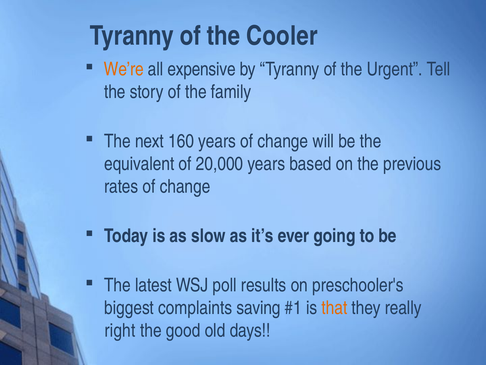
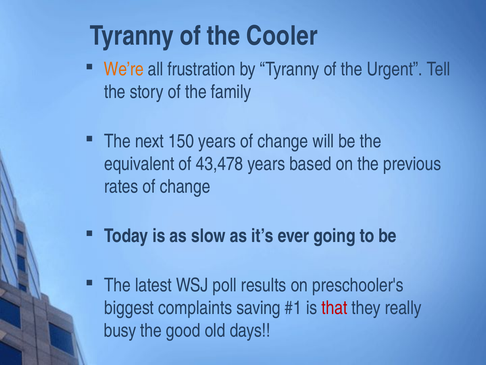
expensive: expensive -> frustration
160: 160 -> 150
20,000: 20,000 -> 43,478
that colour: orange -> red
right: right -> busy
